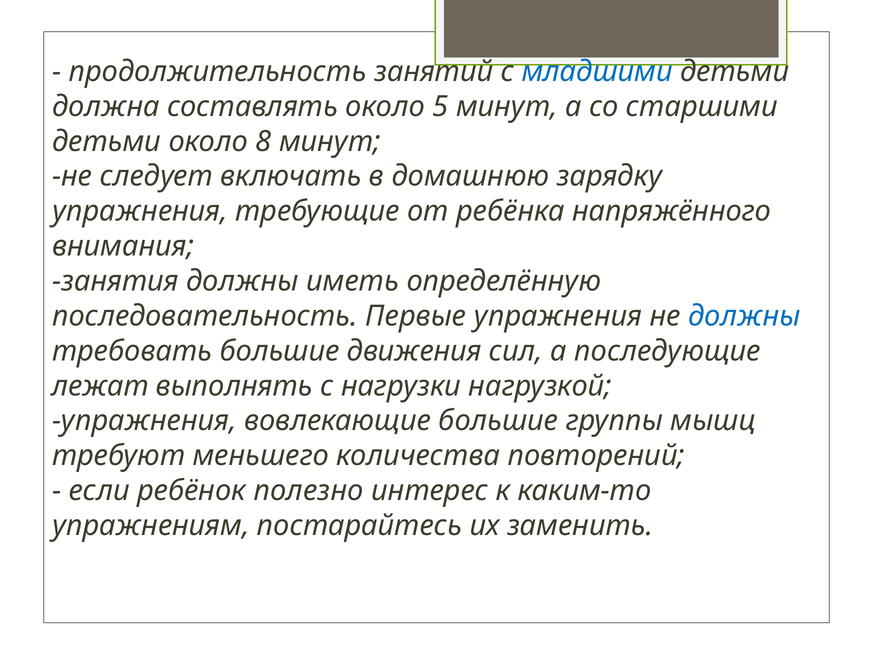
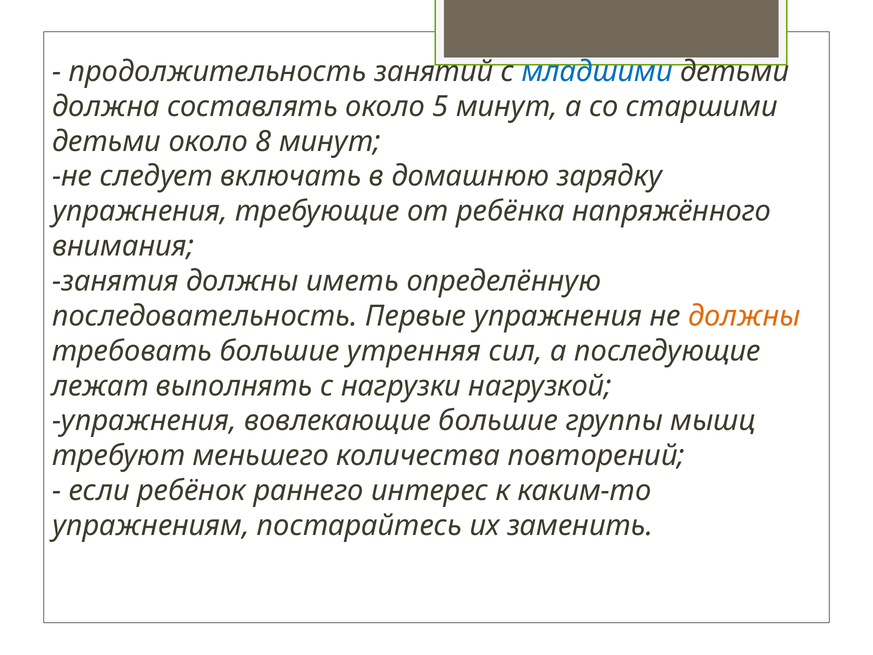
должны at (744, 316) colour: blue -> orange
движения: движения -> утренняя
полезно: полезно -> раннего
